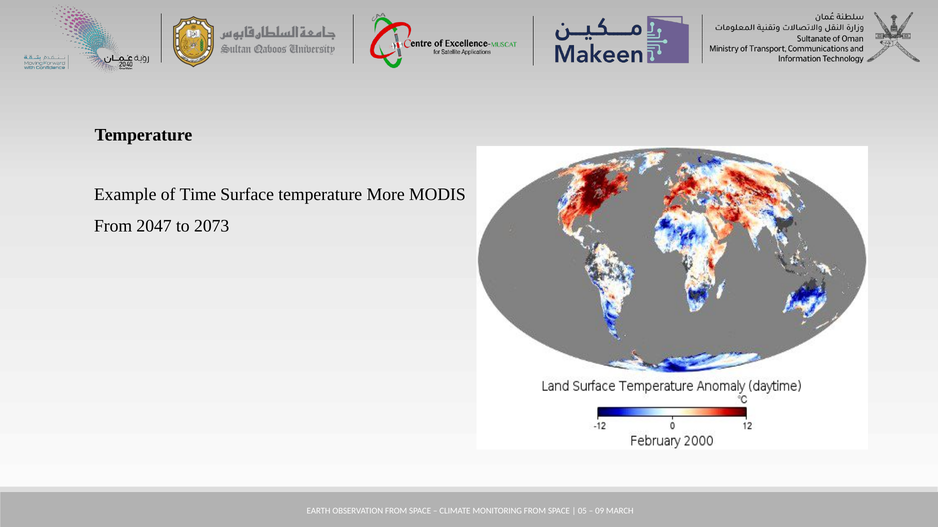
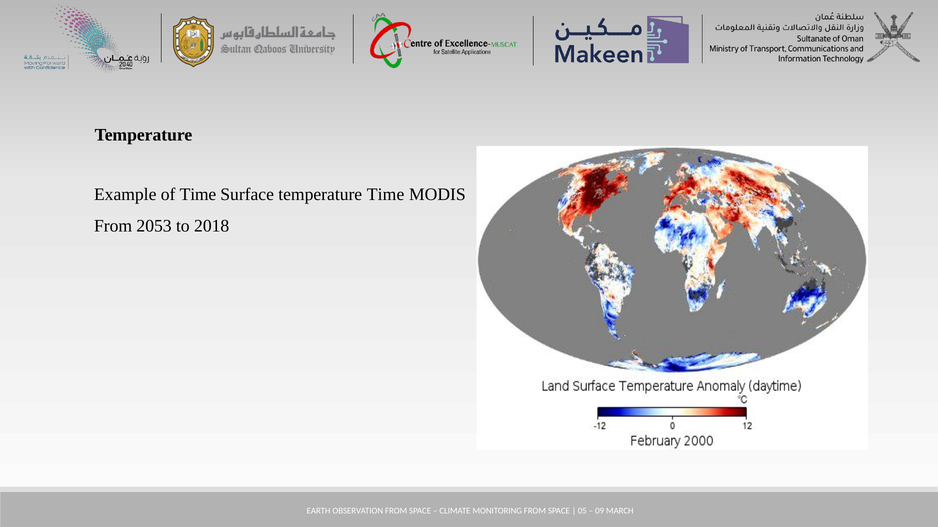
temperature More: More -> Time
2047: 2047 -> 2053
2073: 2073 -> 2018
